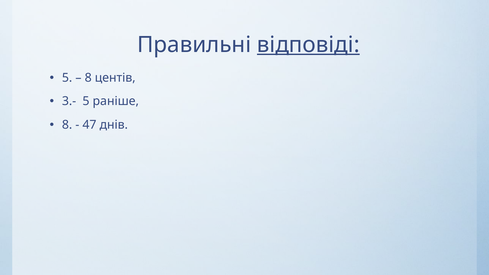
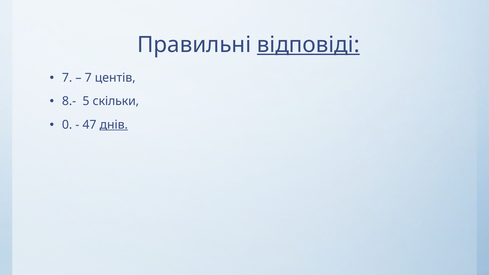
5 at (67, 78): 5 -> 7
8 at (88, 78): 8 -> 7
3.-: 3.- -> 8.-
раніше: раніше -> скільки
8 at (67, 125): 8 -> 0
днів underline: none -> present
